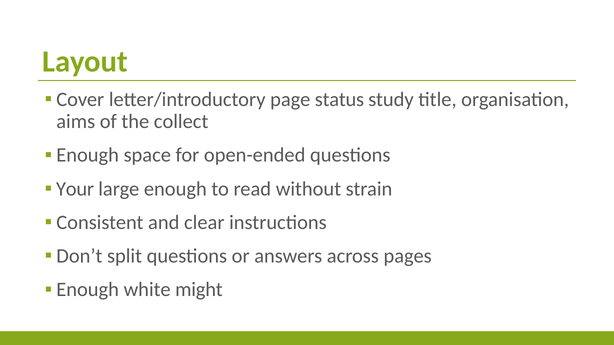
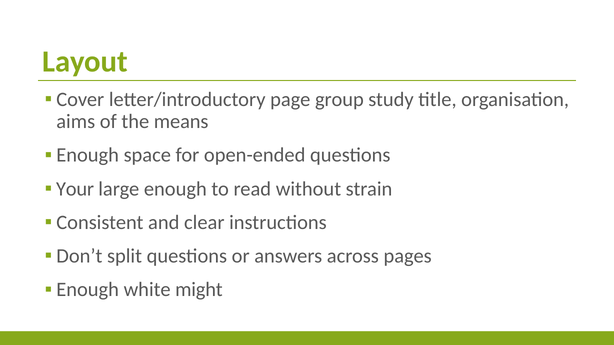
status: status -> group
collect: collect -> means
